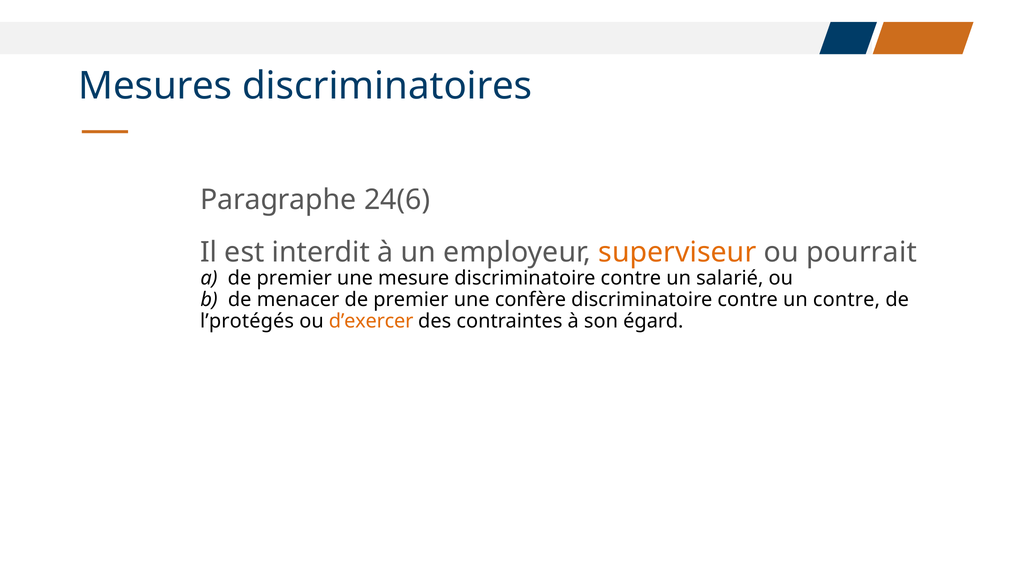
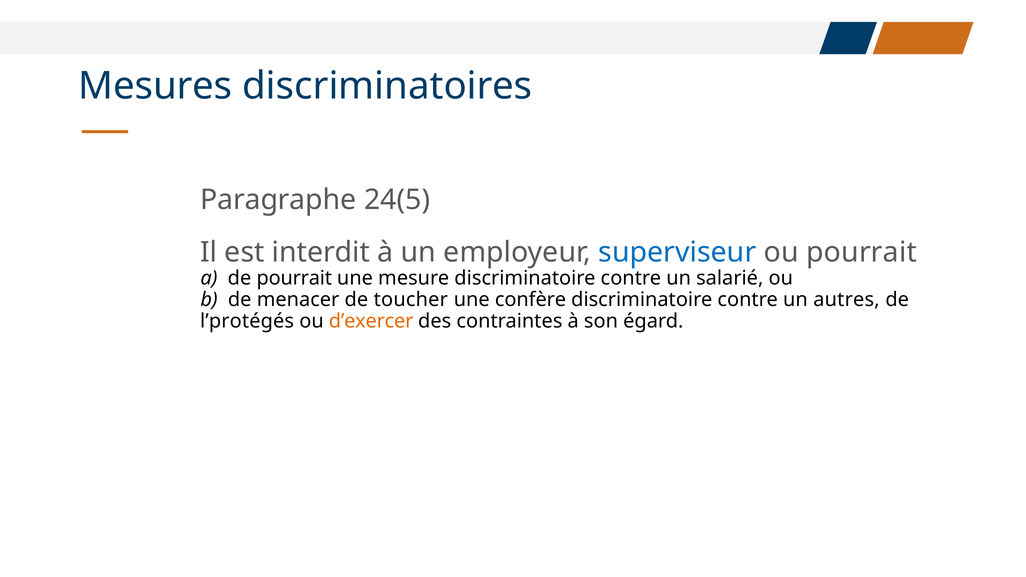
24(6: 24(6 -> 24(5
superviseur colour: orange -> blue
a de premier: premier -> pourrait
menacer de premier: premier -> toucher
un contre: contre -> autres
